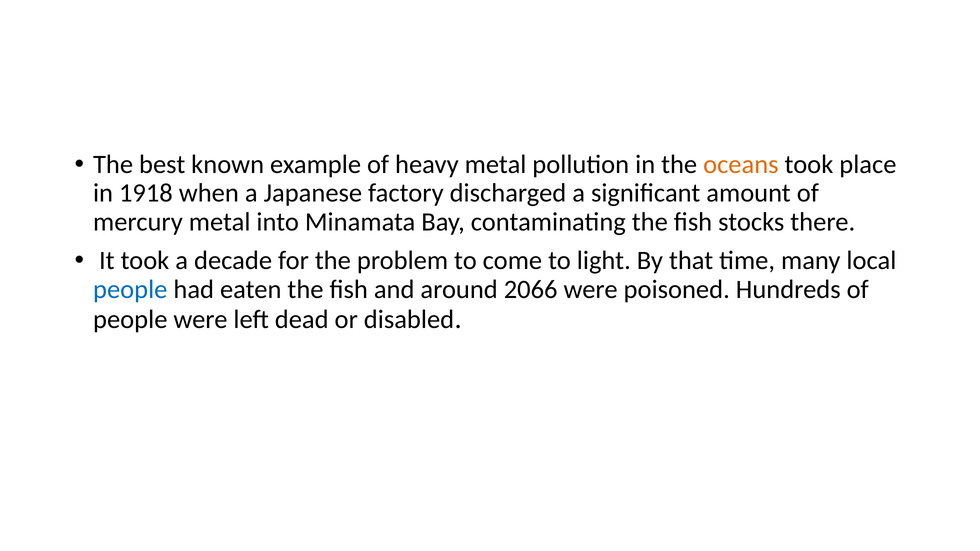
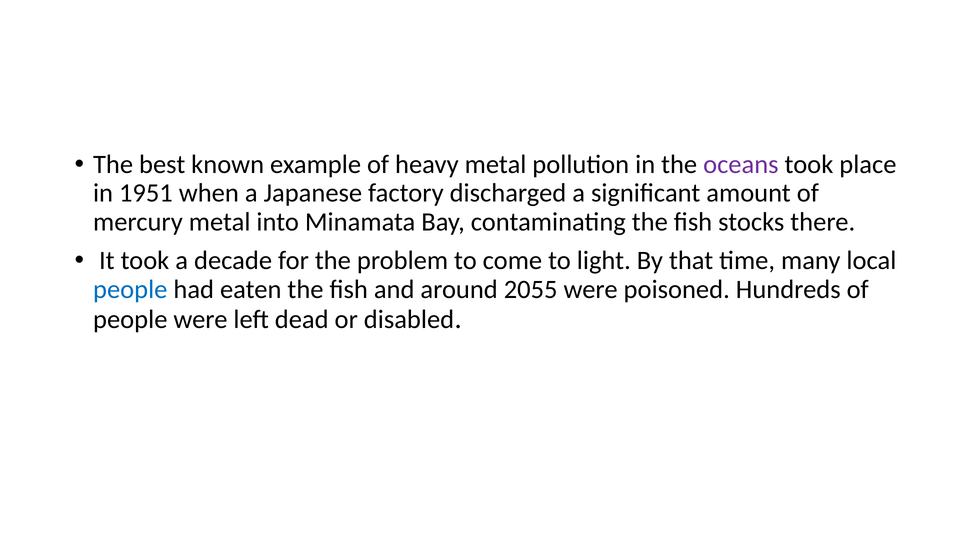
oceans colour: orange -> purple
1918: 1918 -> 1951
2066: 2066 -> 2055
